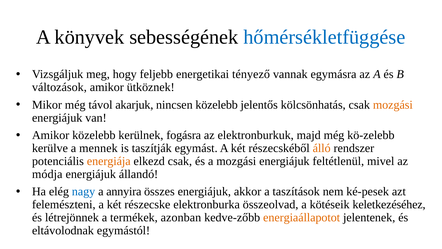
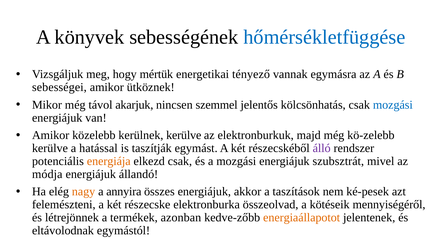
feljebb: feljebb -> mértük
változások: változások -> sebességei
nincsen közelebb: közelebb -> szemmel
mozgási at (393, 105) colour: orange -> blue
kerülnek fogásra: fogásra -> kerülve
mennek: mennek -> hatással
álló colour: orange -> purple
feltétlenül: feltétlenül -> szubsztrát
nagy colour: blue -> orange
keletkezéséhez: keletkezéséhez -> mennyiségéről
